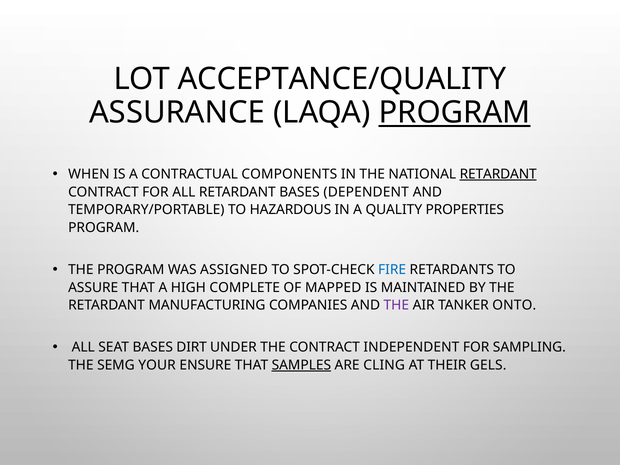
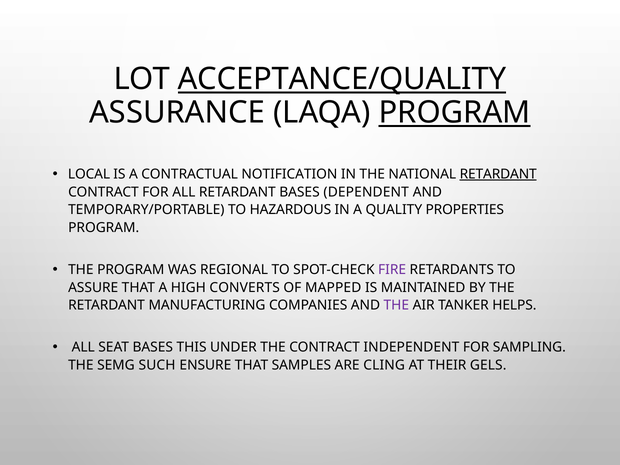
ACCEPTANCE/QUALITY underline: none -> present
WHEN: WHEN -> LOCAL
COMPONENTS: COMPONENTS -> NOTIFICATION
ASSIGNED: ASSIGNED -> REGIONAL
FIRE colour: blue -> purple
COMPLETE: COMPLETE -> CONVERTS
ONTO: ONTO -> HELPS
DIRT: DIRT -> THIS
YOUR: YOUR -> SUCH
SAMPLES underline: present -> none
